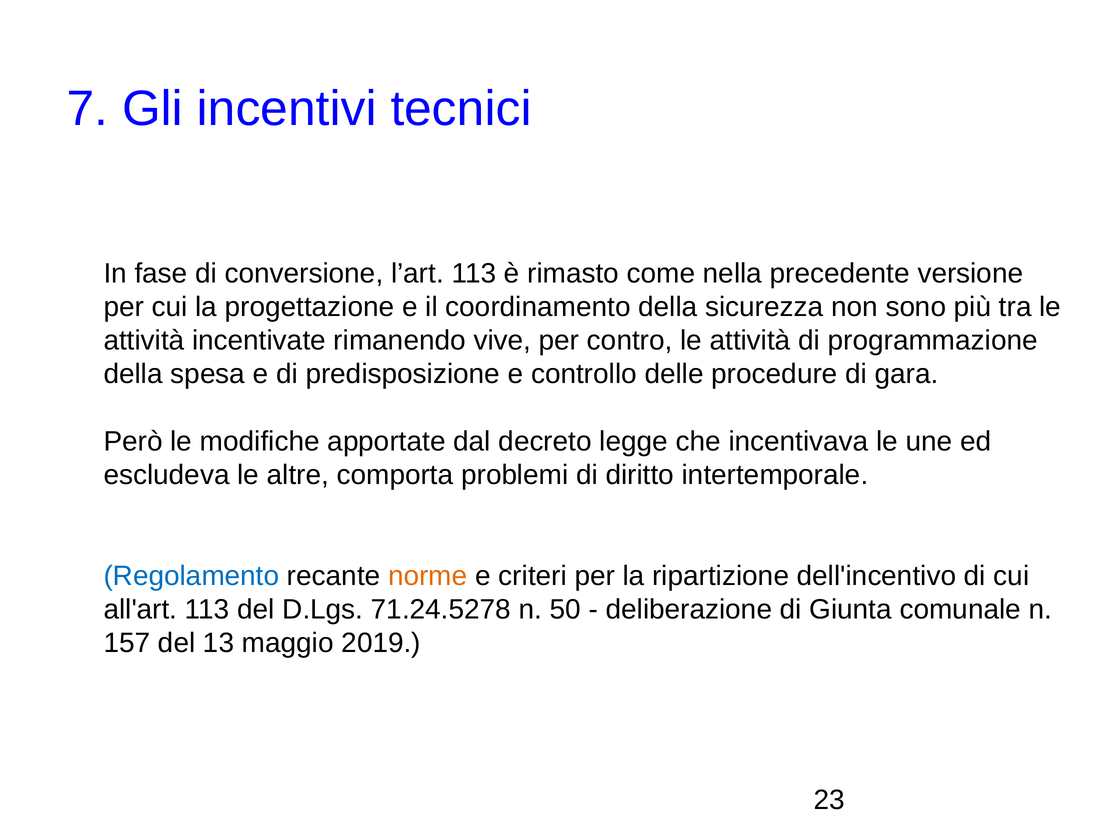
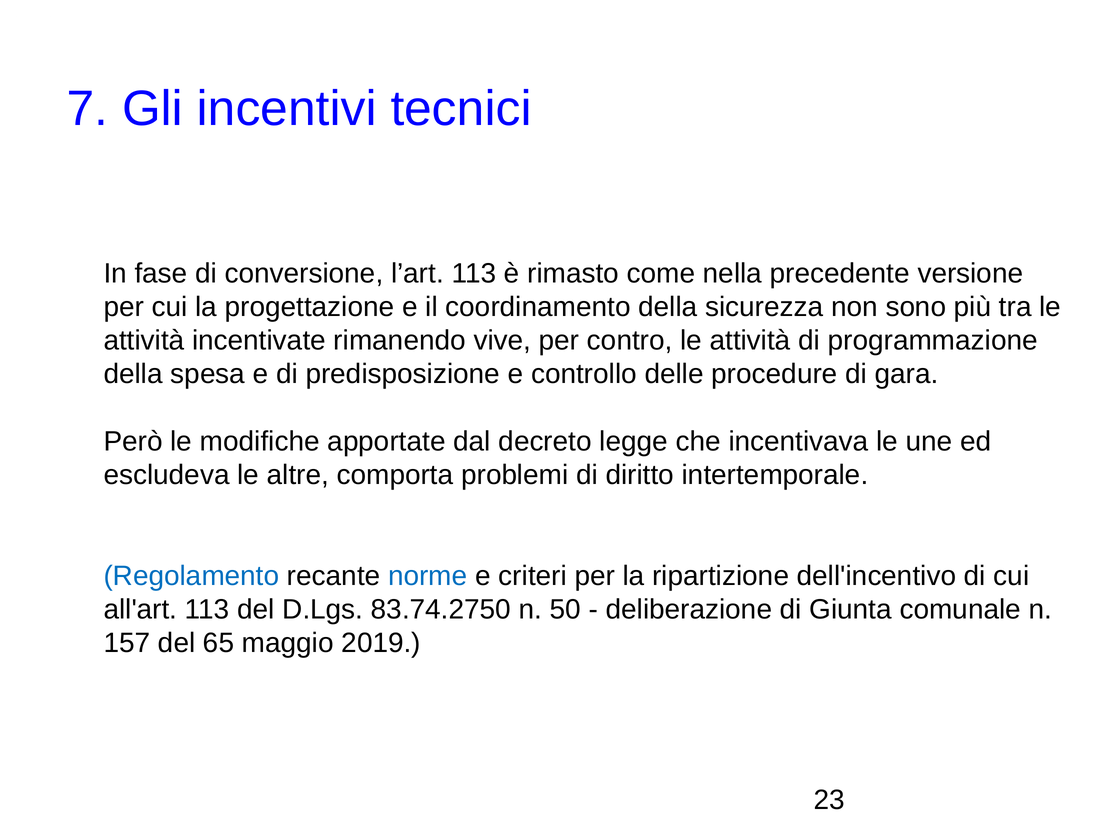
norme colour: orange -> blue
71.24.5278: 71.24.5278 -> 83.74.2750
13: 13 -> 65
